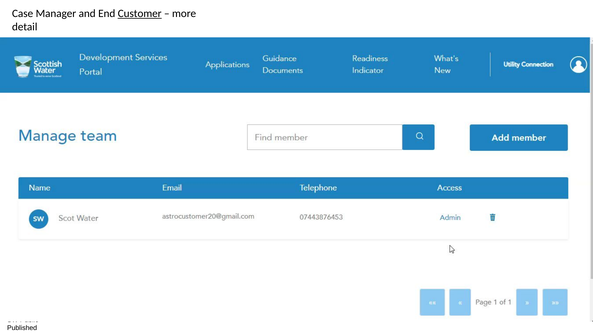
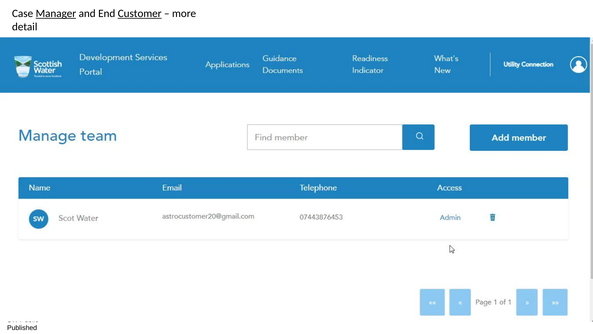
Manager underline: none -> present
